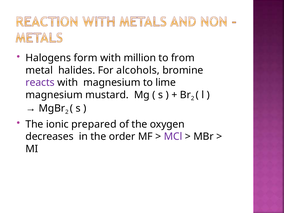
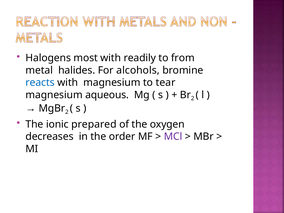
form: form -> most
million: million -> readily
reacts colour: purple -> blue
lime: lime -> tear
mustard: mustard -> aqueous
